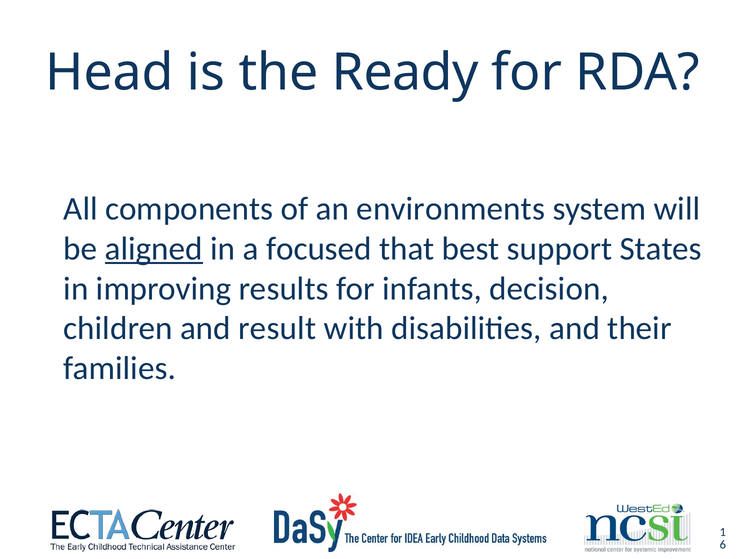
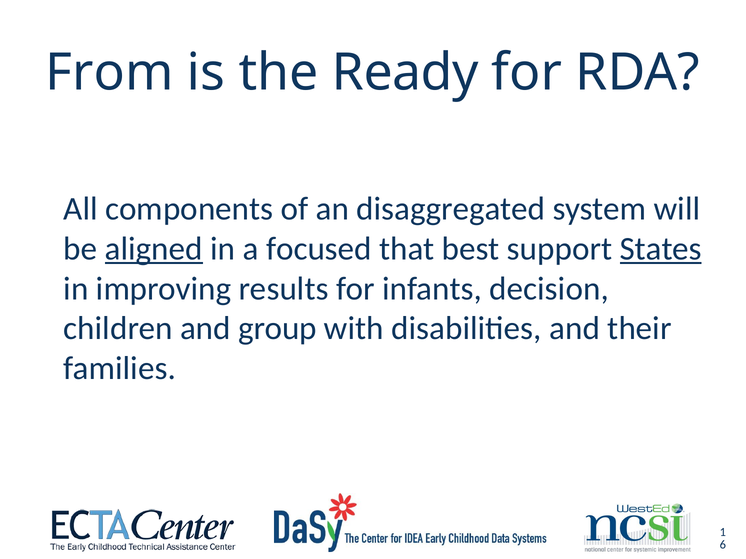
Head: Head -> From
environments: environments -> disaggregated
States underline: none -> present
result: result -> group
